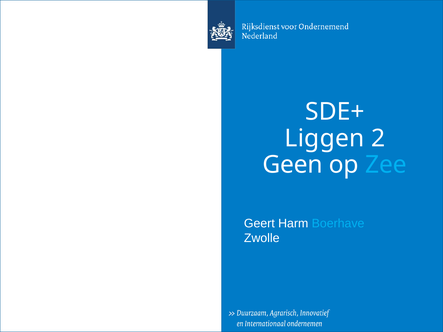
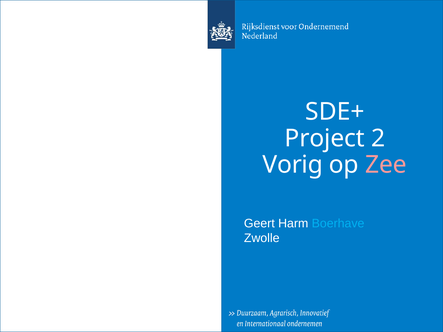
Liggen: Liggen -> Project
Geen: Geen -> Vorig
Zee colour: light blue -> pink
